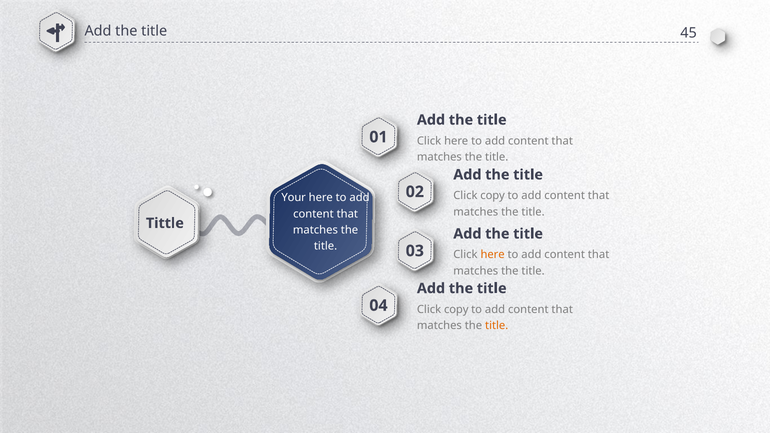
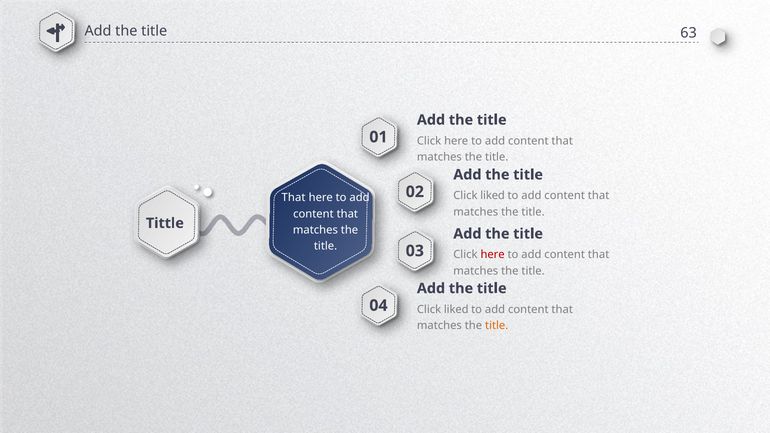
45: 45 -> 63
copy at (493, 196): copy -> liked
Your at (294, 198): Your -> That
here at (493, 255) colour: orange -> red
copy at (456, 309): copy -> liked
